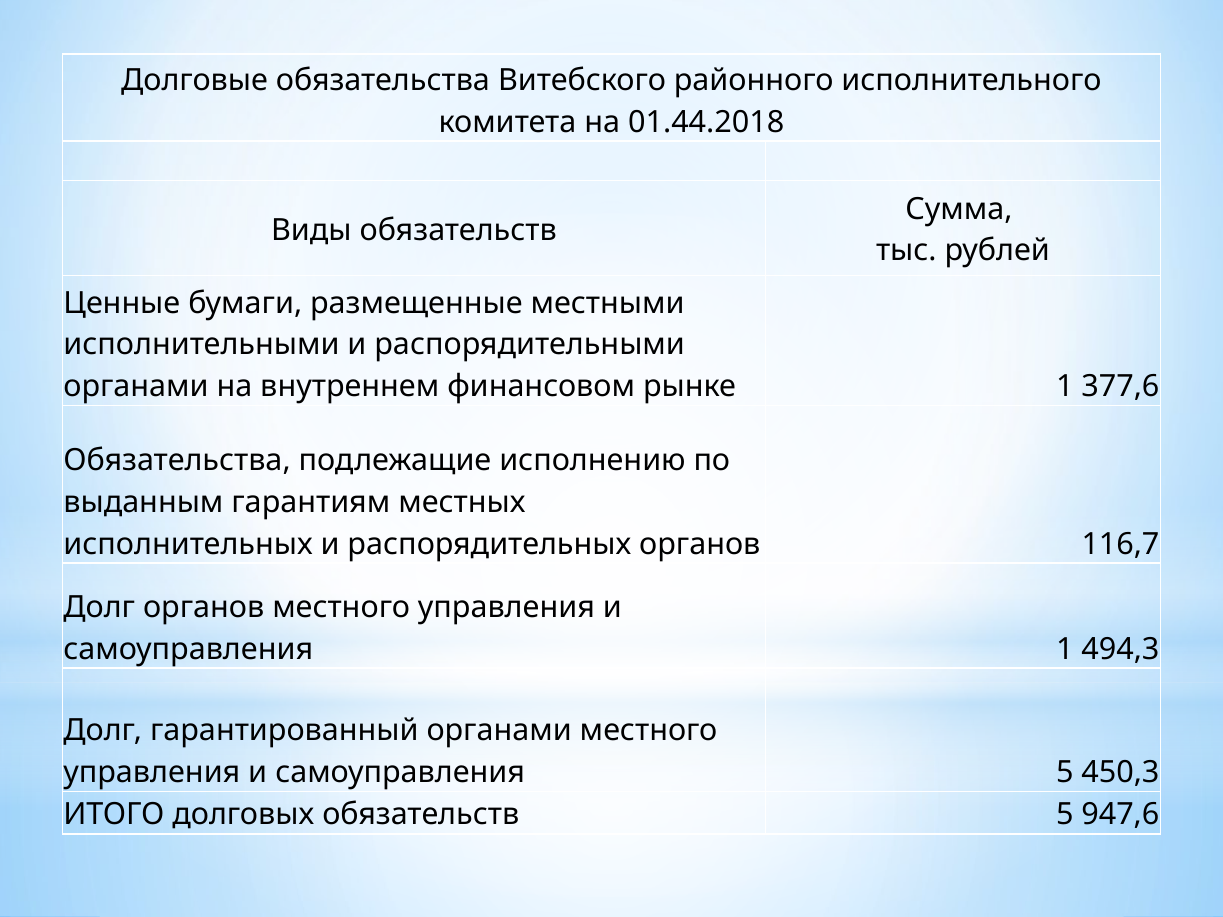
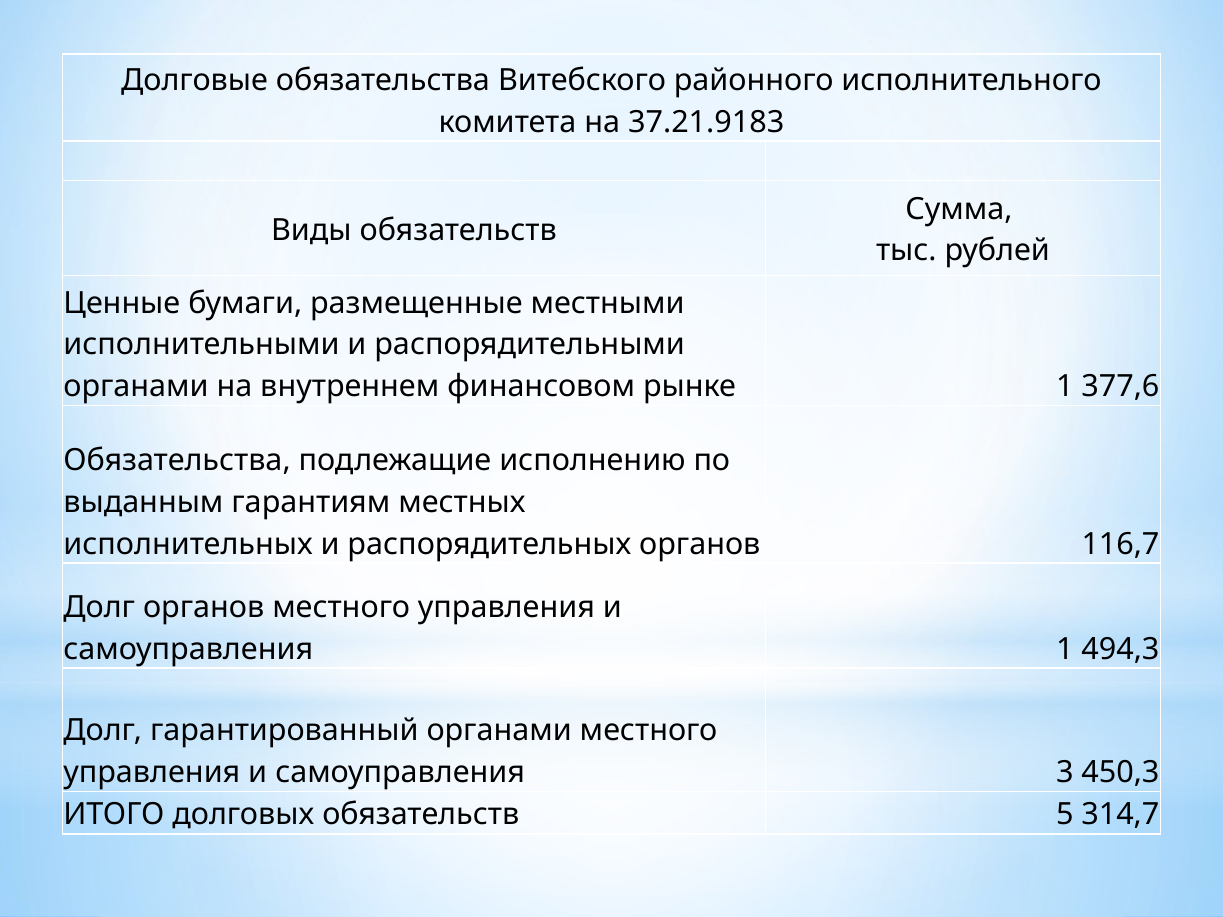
01.44.2018: 01.44.2018 -> 37.21.9183
самоуправления 5: 5 -> 3
947,6: 947,6 -> 314,7
